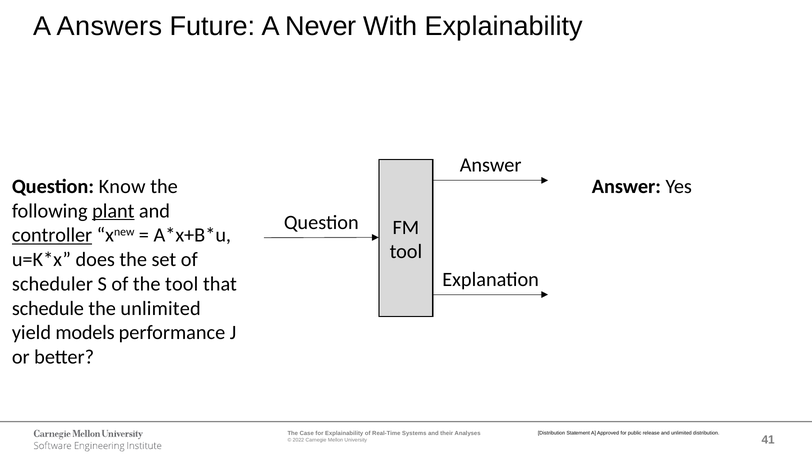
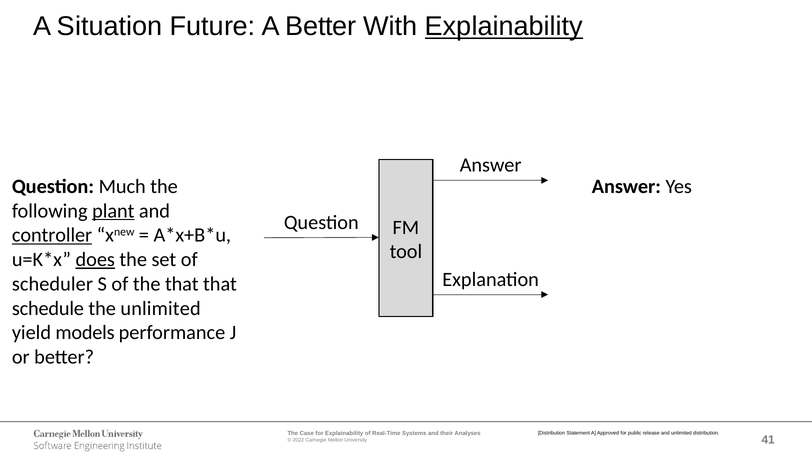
Answers: Answers -> Situation
A Never: Never -> Better
Explainability at (504, 26) underline: none -> present
Know: Know -> Much
does underline: none -> present
the tool: tool -> that
